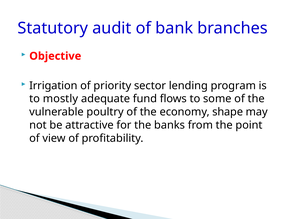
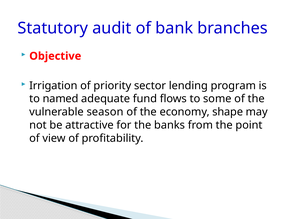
mostly: mostly -> named
poultry: poultry -> season
